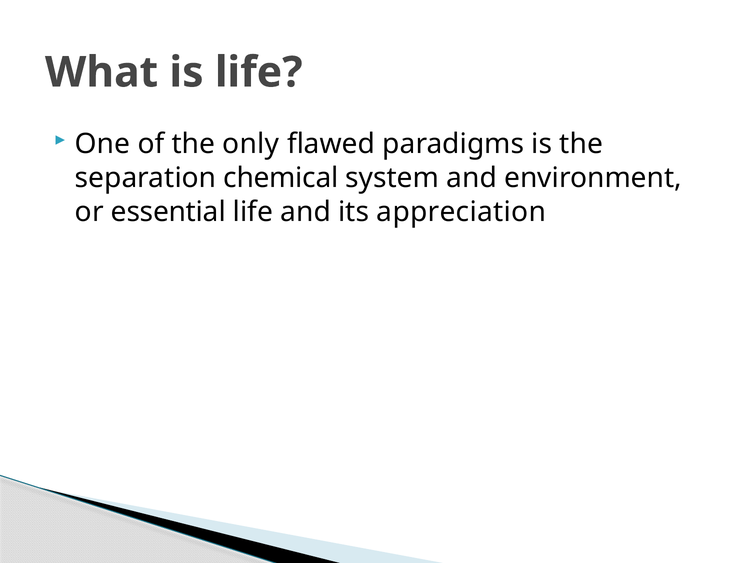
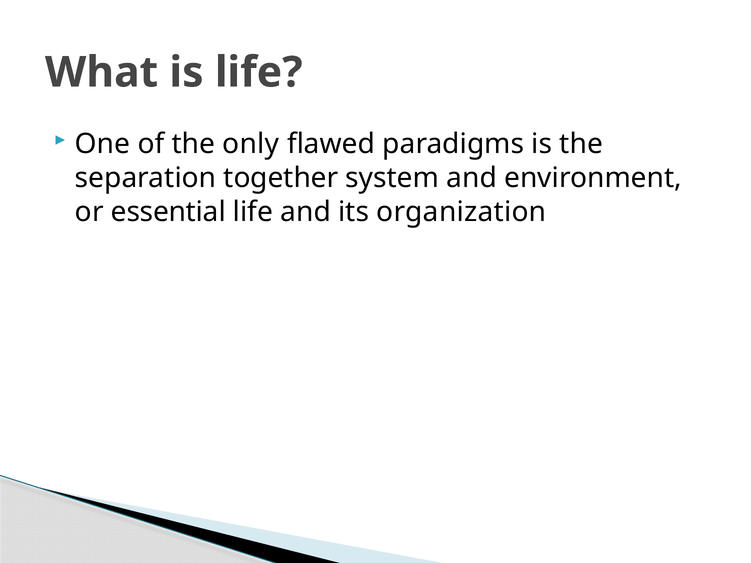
chemical: chemical -> together
appreciation: appreciation -> organization
